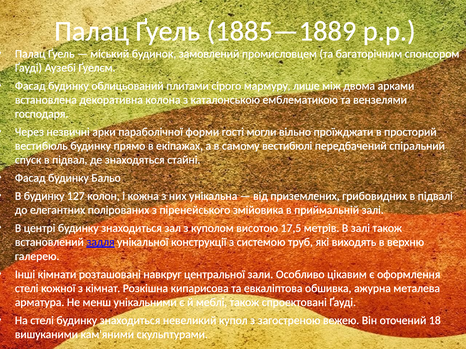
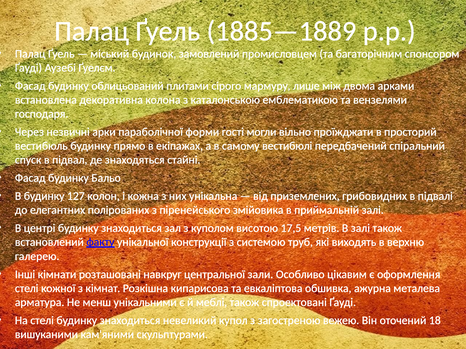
задля: задля -> факту
